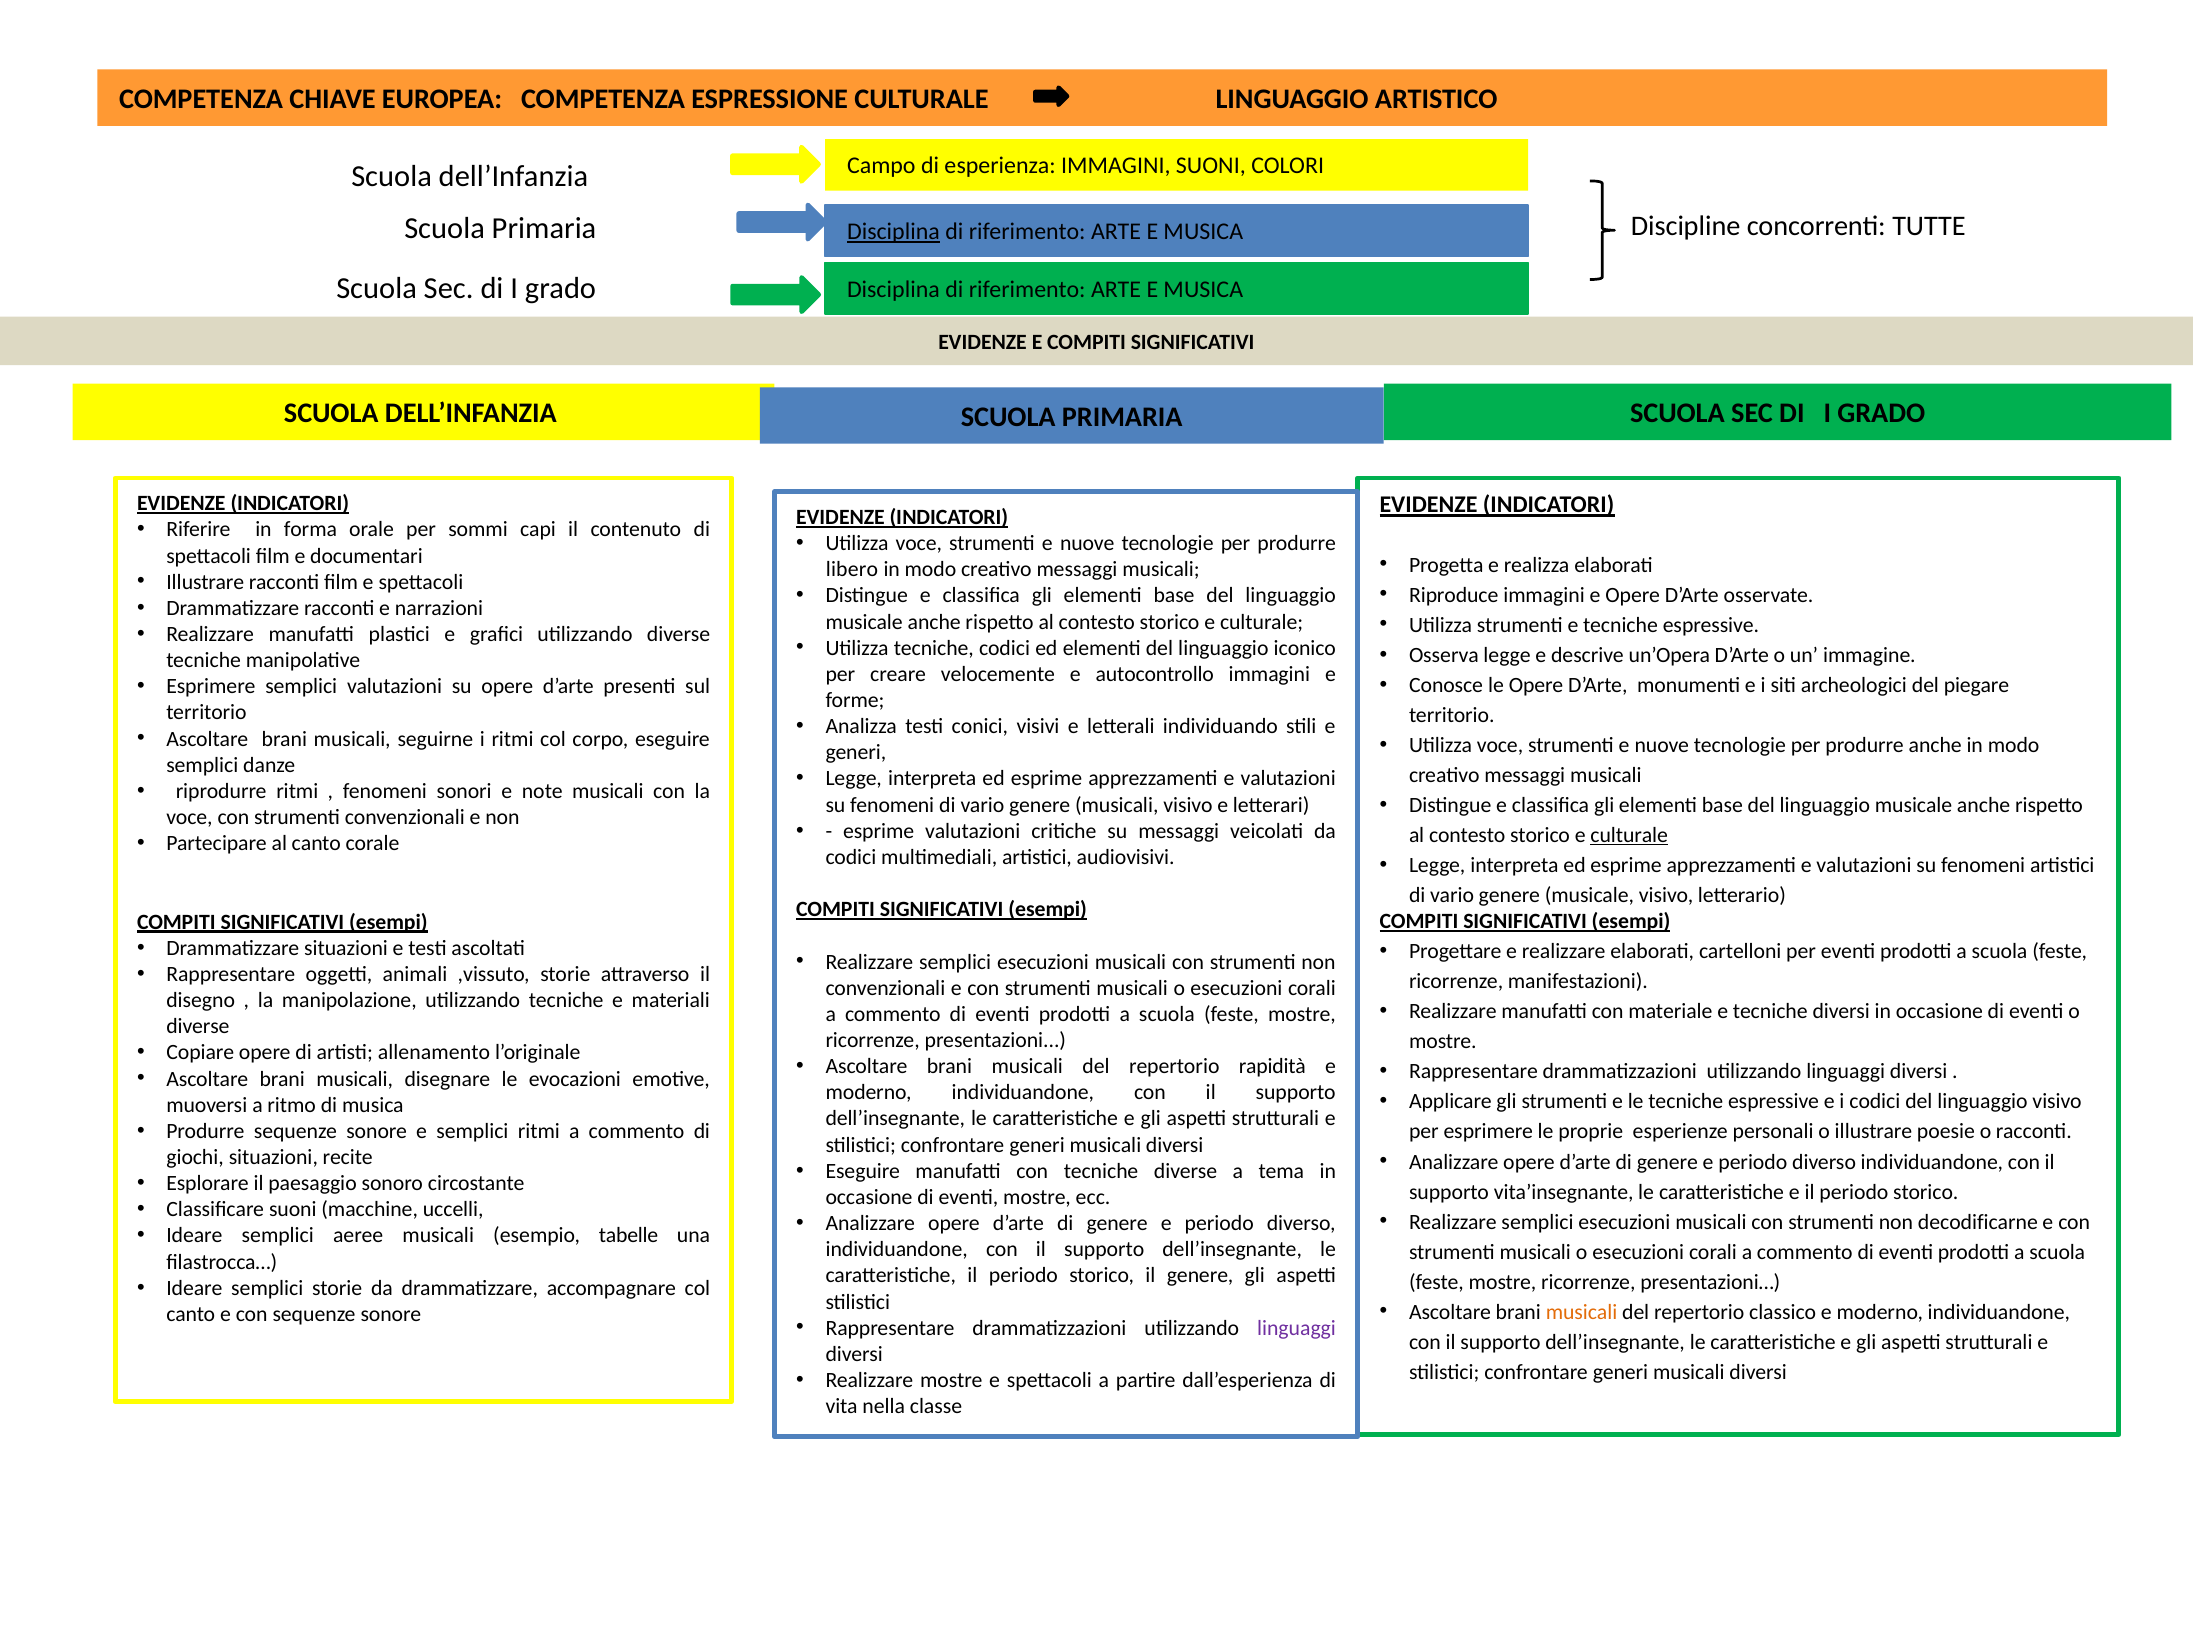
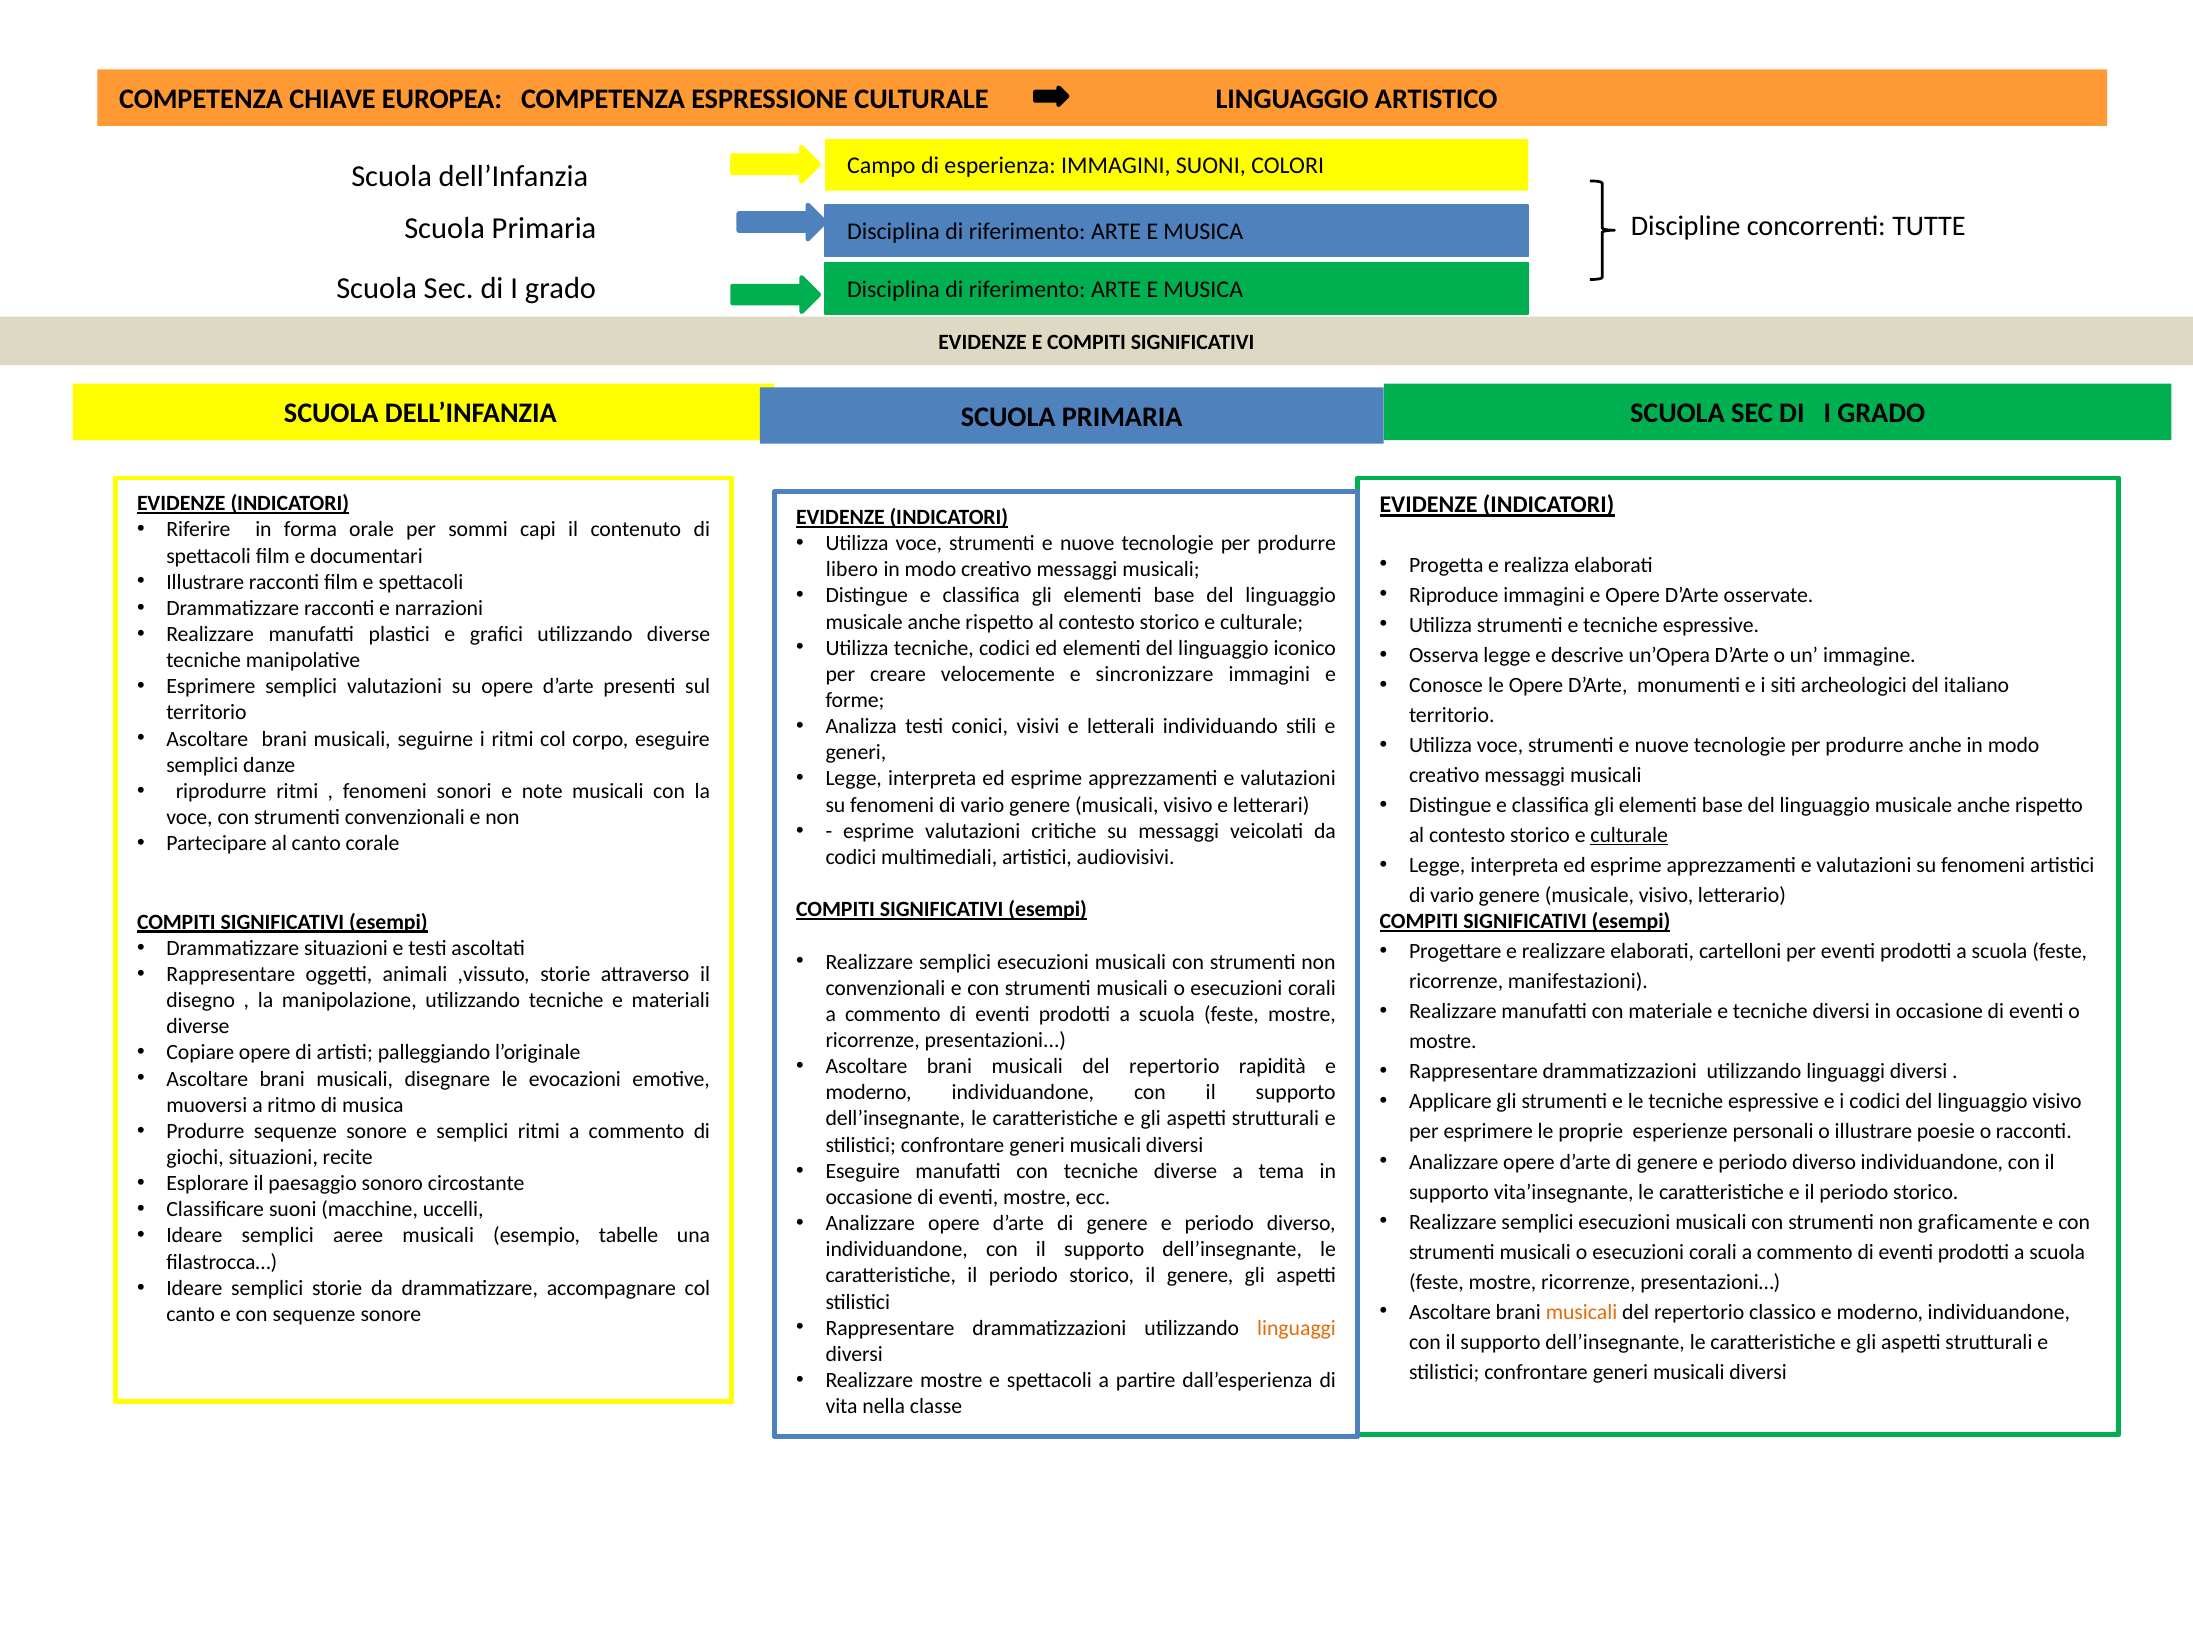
Disciplina at (893, 232) underline: present -> none
autocontrollo: autocontrollo -> sincronizzare
piegare: piegare -> italiano
allenamento: allenamento -> palleggiando
decodificarne: decodificarne -> graficamente
linguaggi at (1297, 1328) colour: purple -> orange
